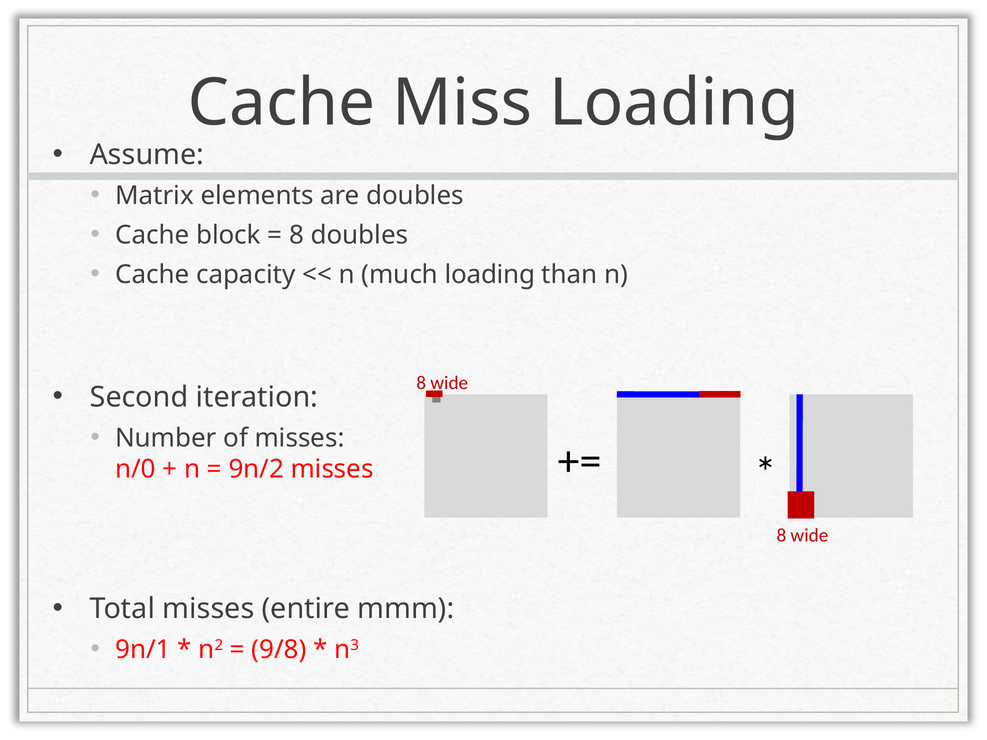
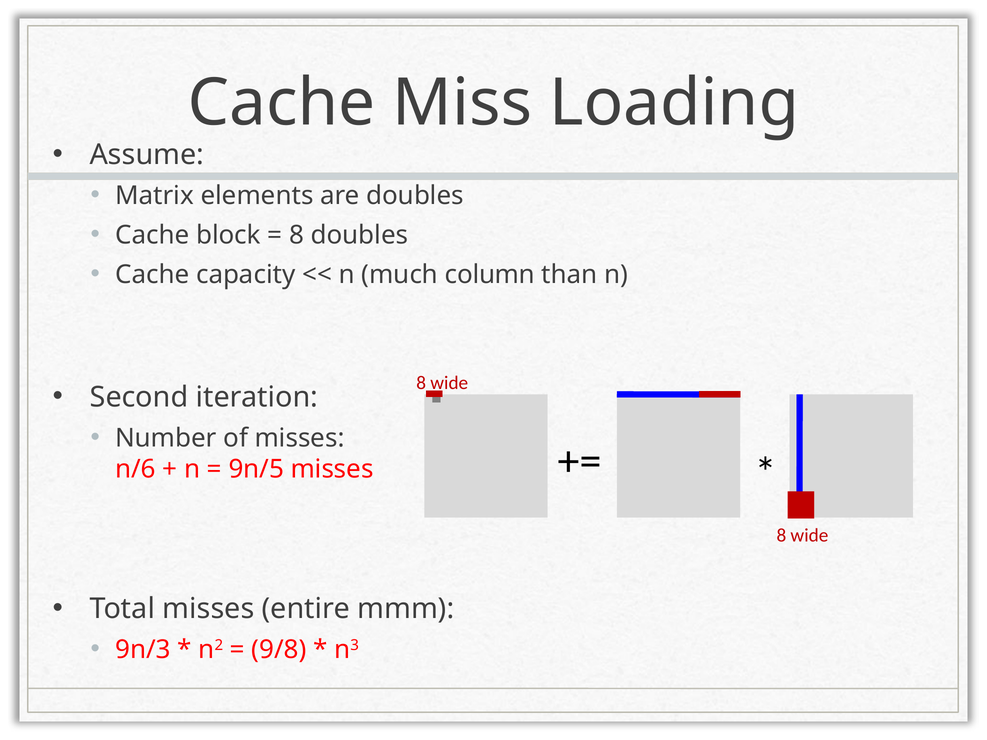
much loading: loading -> column
n/0: n/0 -> n/6
9n/2: 9n/2 -> 9n/5
9n/1: 9n/1 -> 9n/3
